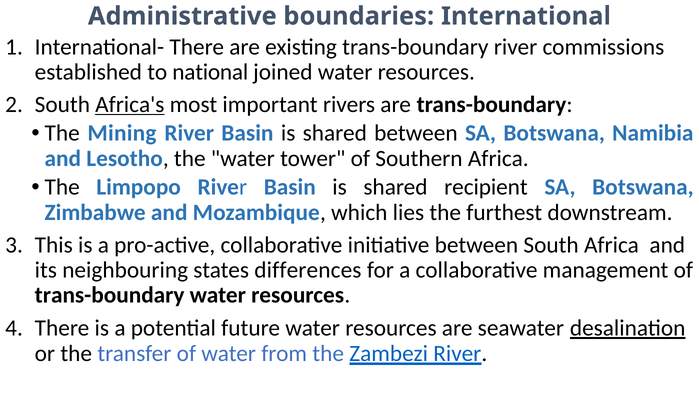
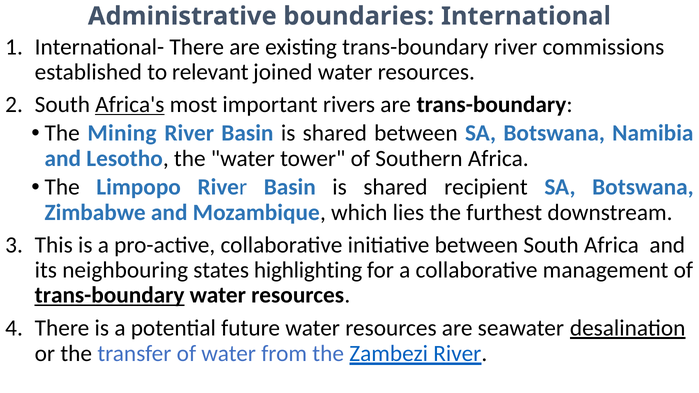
national: national -> relevant
differences: differences -> highlighting
trans-boundary at (110, 295) underline: none -> present
